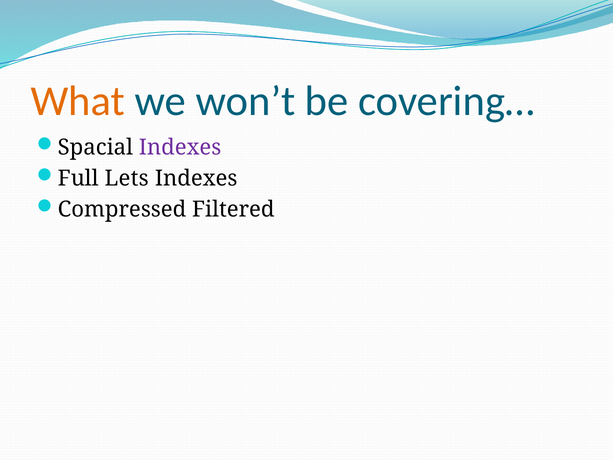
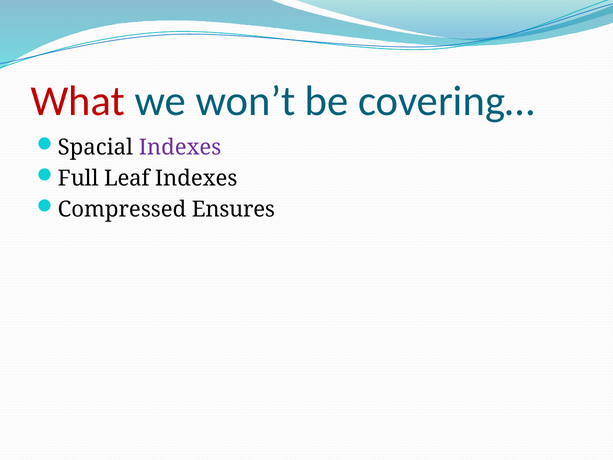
What colour: orange -> red
Lets: Lets -> Leaf
Filtered: Filtered -> Ensures
